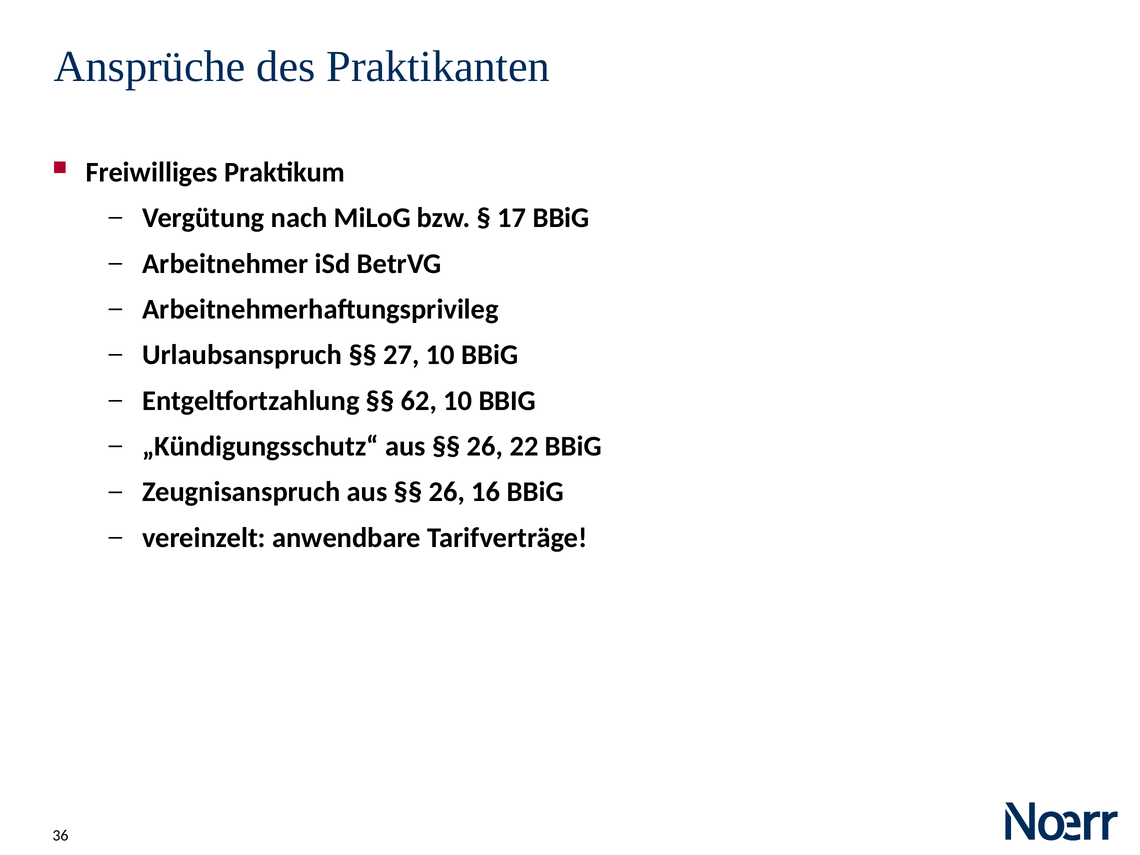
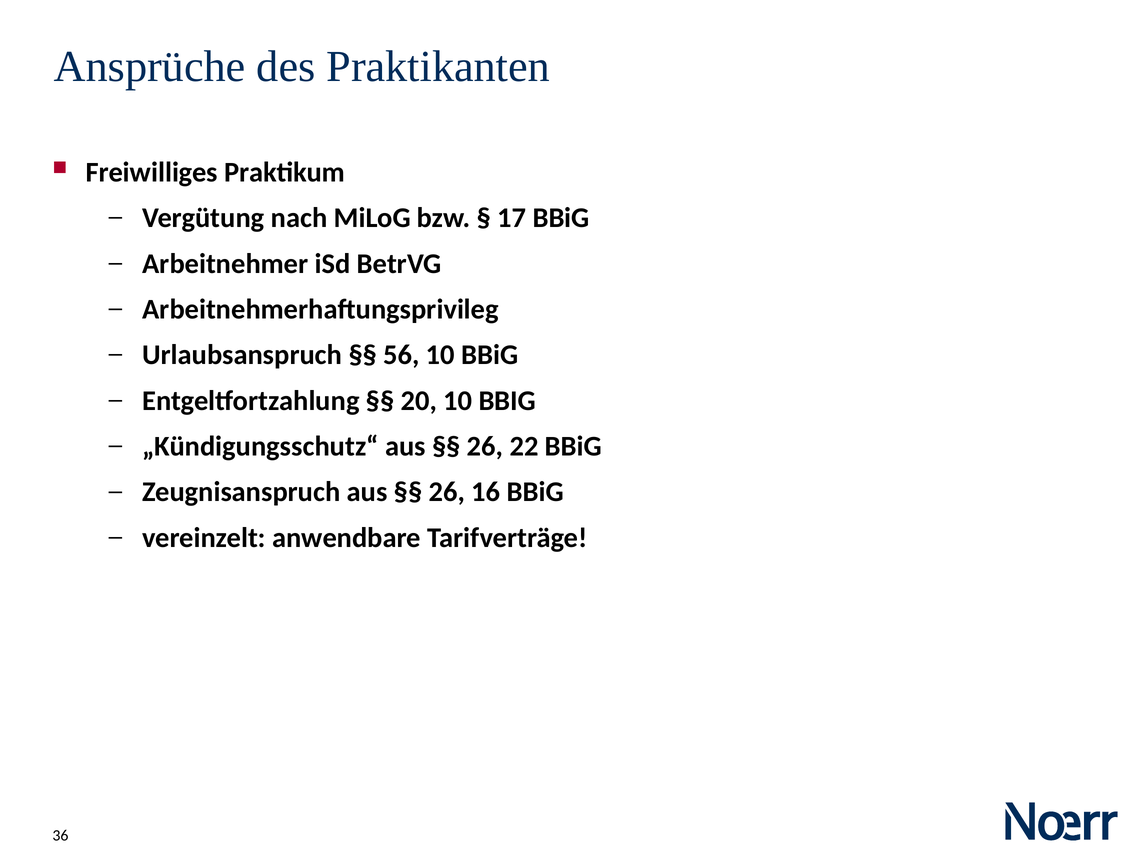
27: 27 -> 56
62: 62 -> 20
